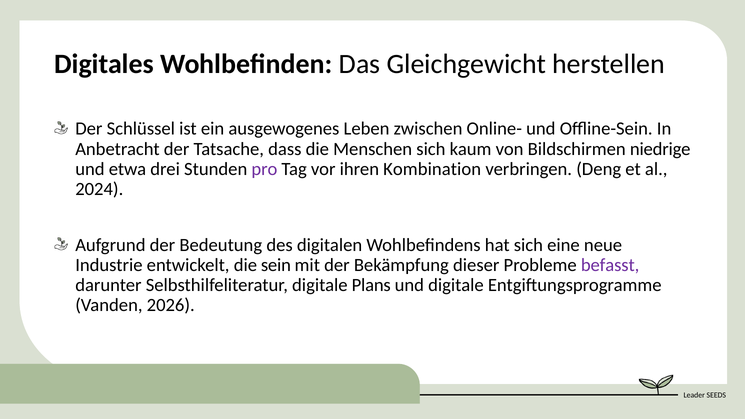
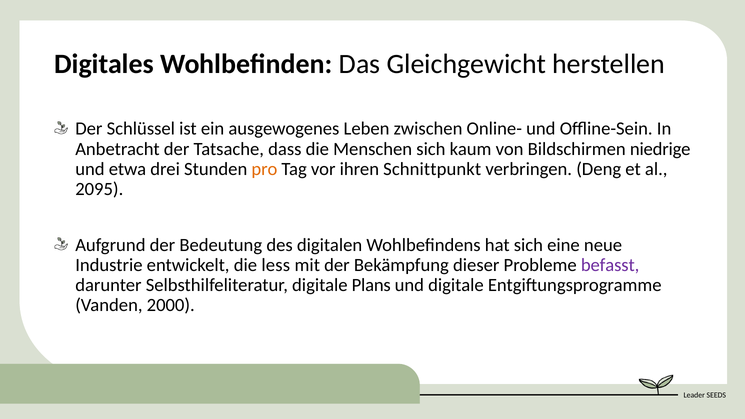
pro colour: purple -> orange
Kombination: Kombination -> Schnittpunkt
2024: 2024 -> 2095
sein: sein -> less
2026: 2026 -> 2000
